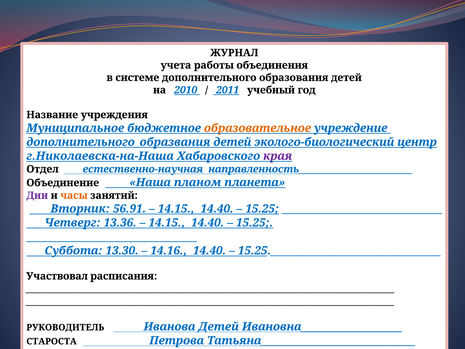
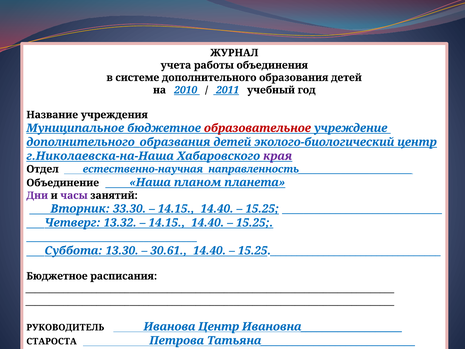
образовательное colour: orange -> red
часы colour: orange -> purple
56.91: 56.91 -> 33.30
13.36: 13.36 -> 13.32
14.16: 14.16 -> 30.61
Участвовал at (57, 276): Участвовал -> Бюджетное
Иванова Детей: Детей -> Центр
